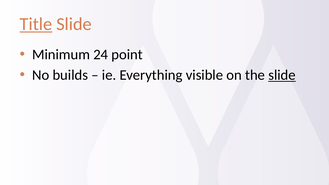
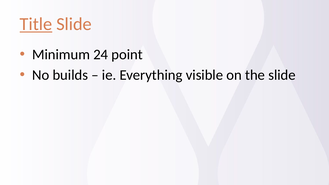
slide at (282, 75) underline: present -> none
